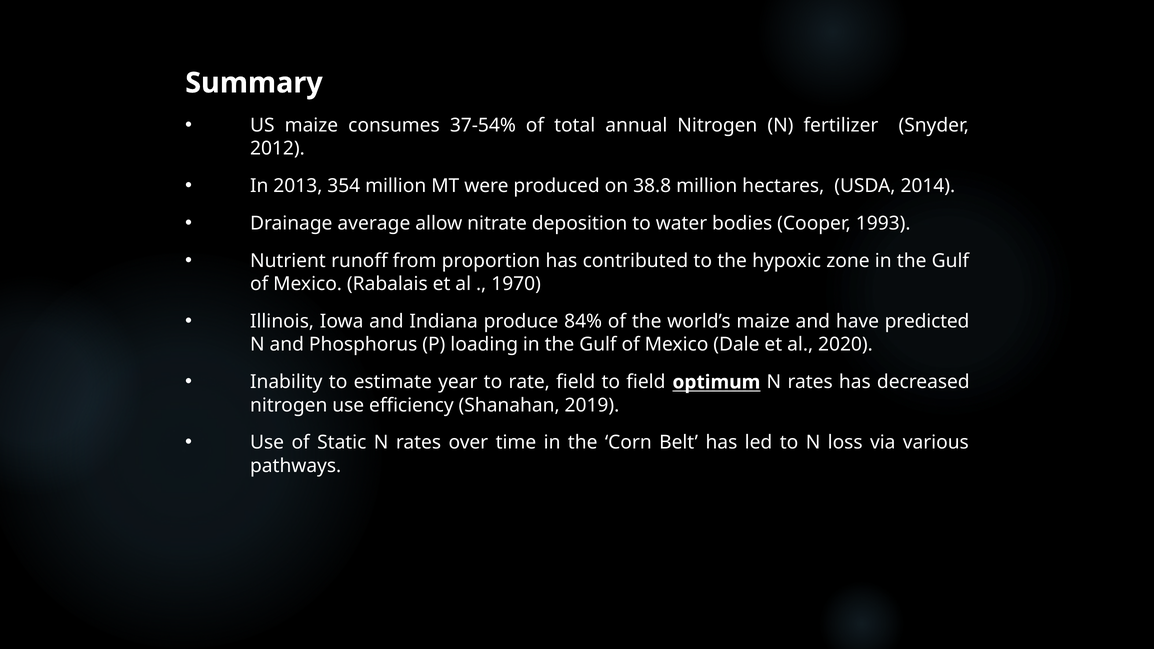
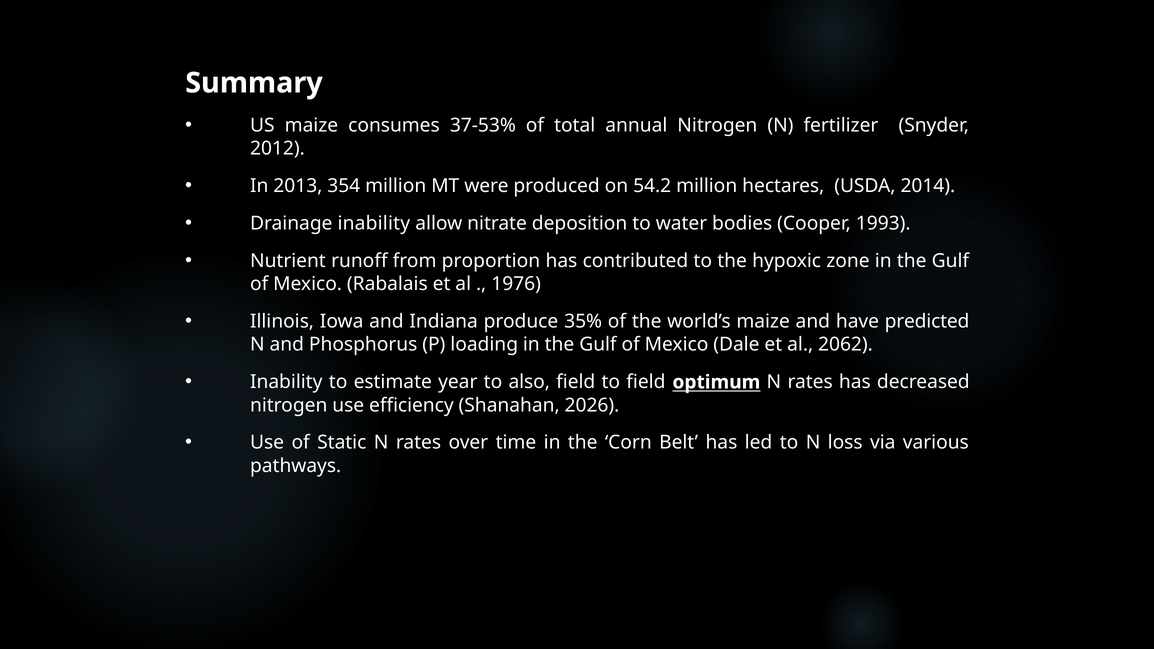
37-54%: 37-54% -> 37-53%
38.8: 38.8 -> 54.2
Drainage average: average -> inability
1970: 1970 -> 1976
84%: 84% -> 35%
2020: 2020 -> 2062
rate: rate -> also
2019: 2019 -> 2026
